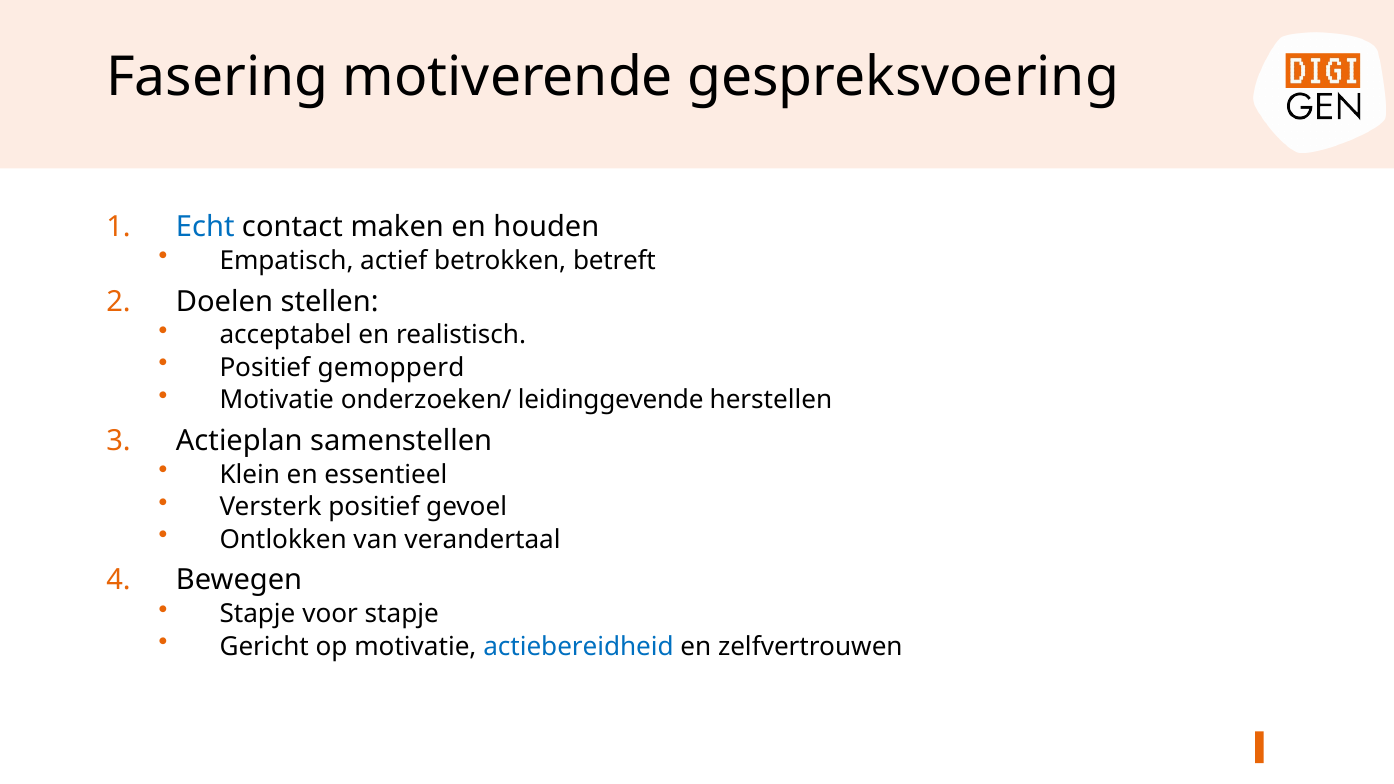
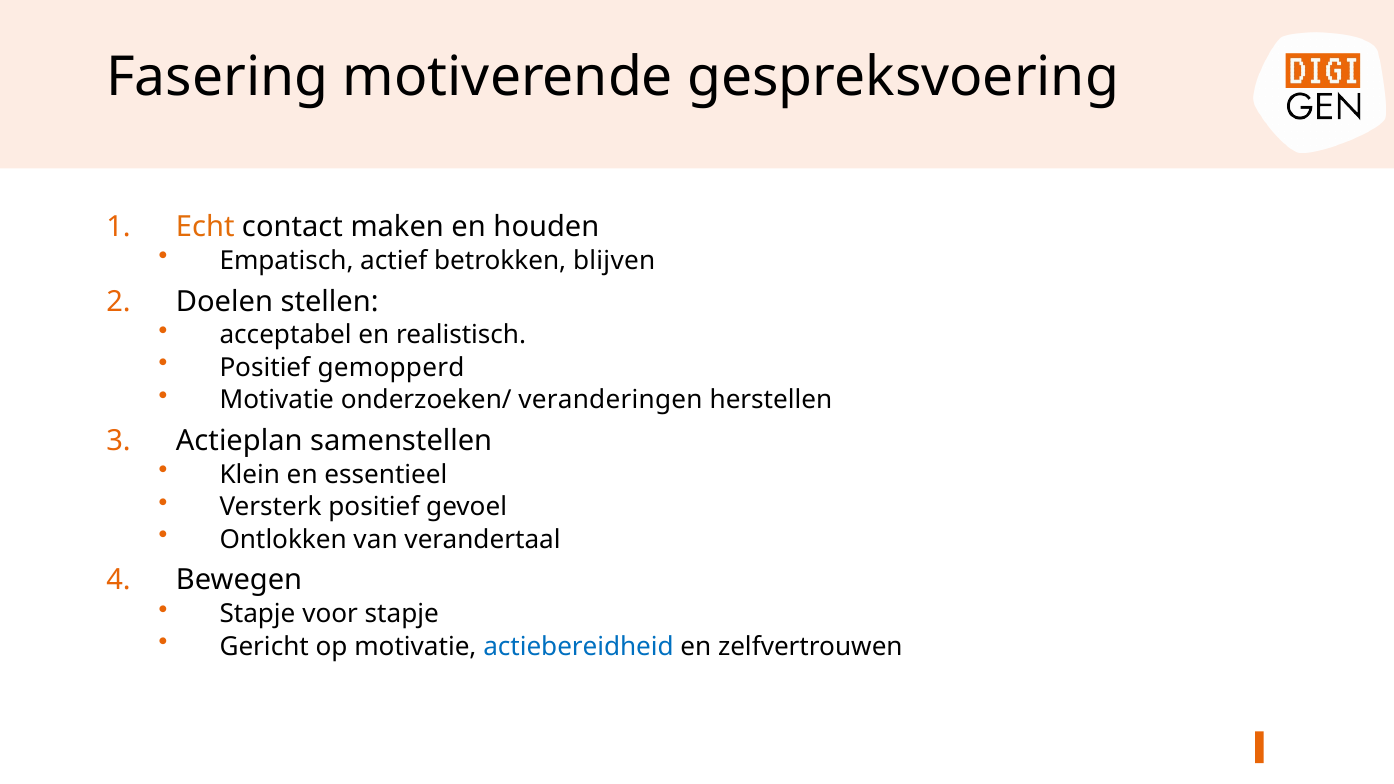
Echt colour: blue -> orange
betreft: betreft -> blijven
leidinggevende: leidinggevende -> veranderingen
